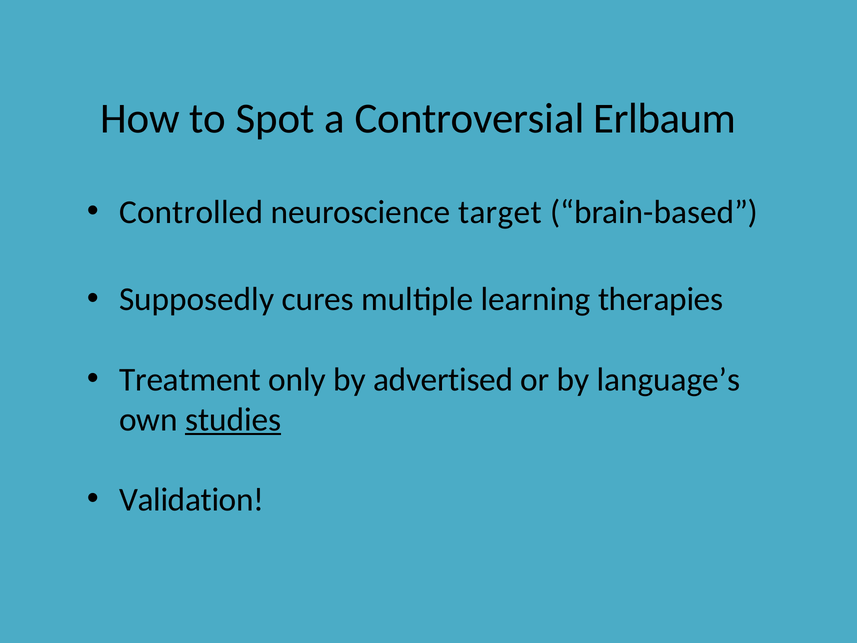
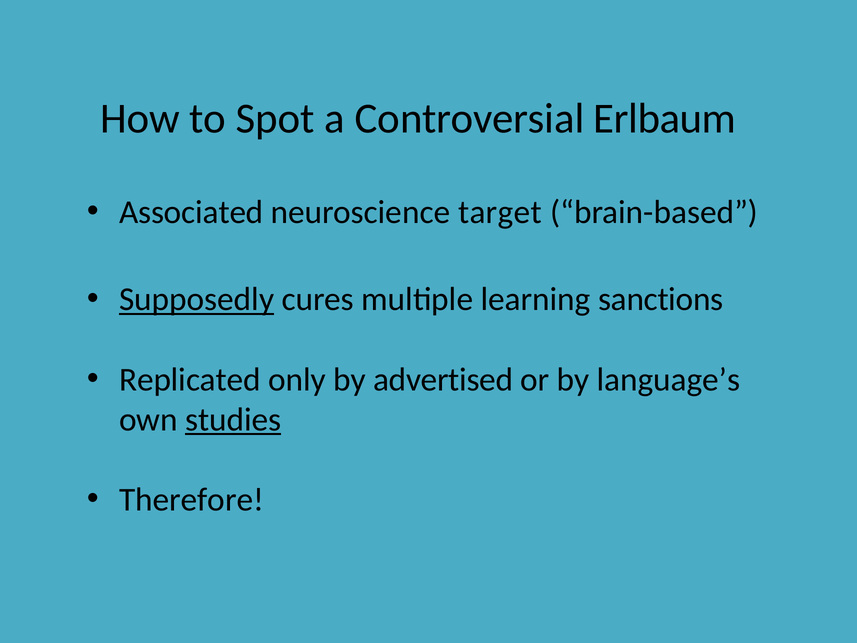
Controlled: Controlled -> Associated
Supposedly underline: none -> present
therapies: therapies -> sanctions
Treatment: Treatment -> Replicated
Validation: Validation -> Therefore
